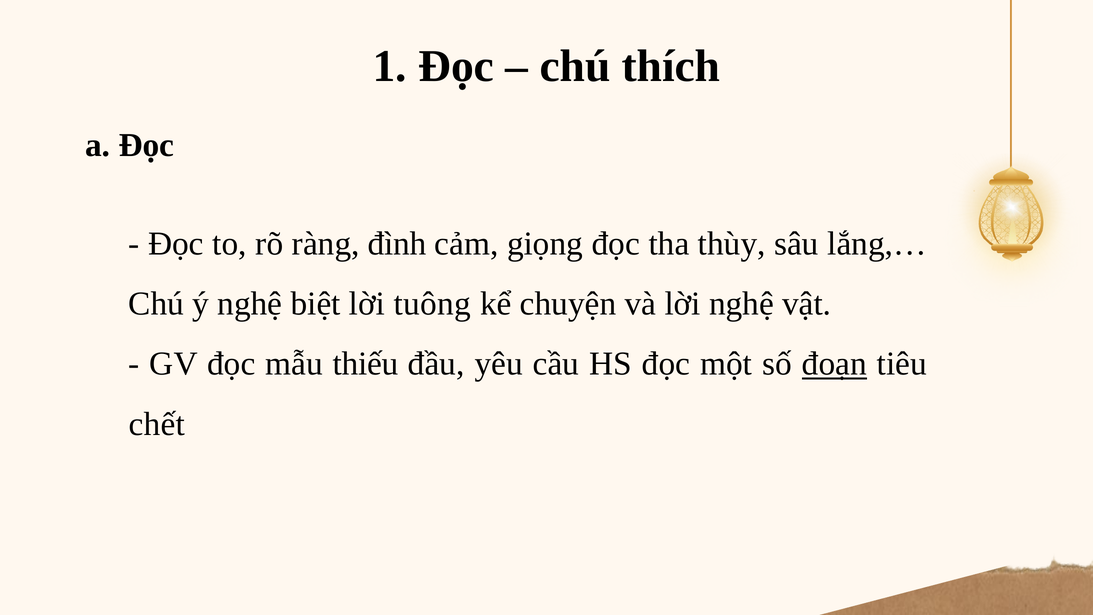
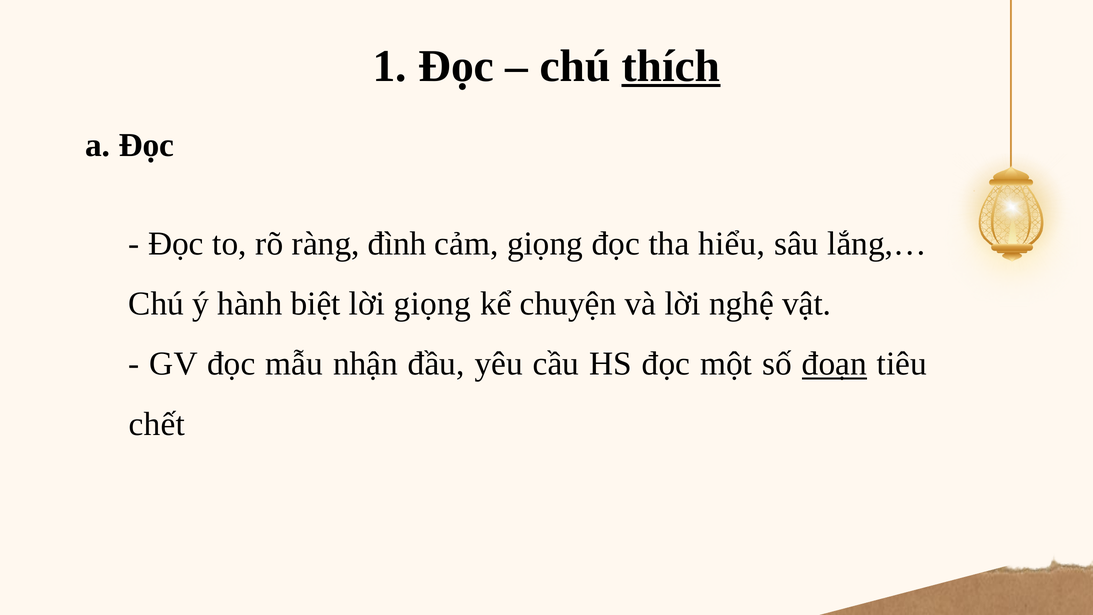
thích underline: none -> present
thùy: thùy -> hiểu
ý nghệ: nghệ -> hành
lời tuông: tuông -> giọng
thiếu: thiếu -> nhận
